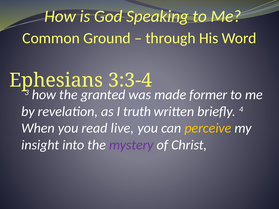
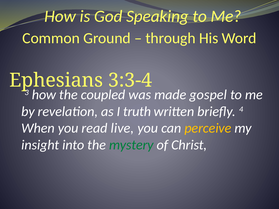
granted: granted -> coupled
former: former -> gospel
mystery colour: purple -> green
